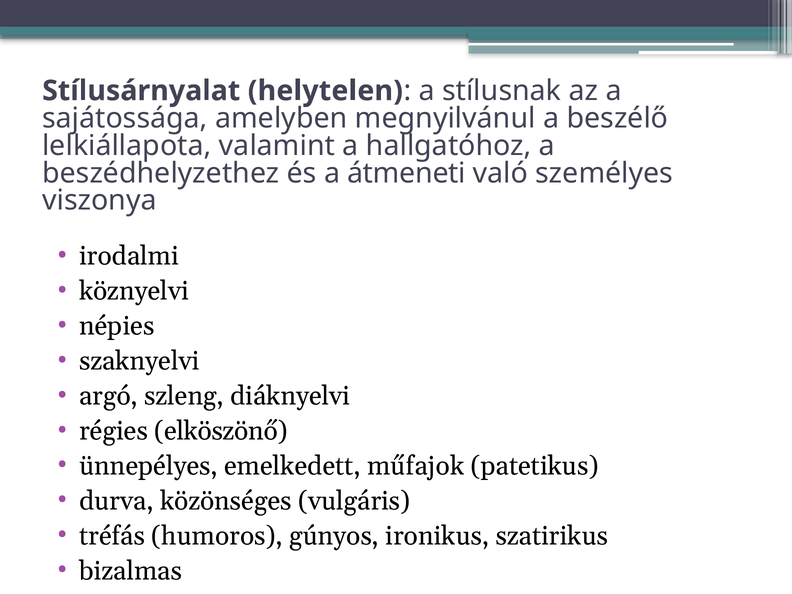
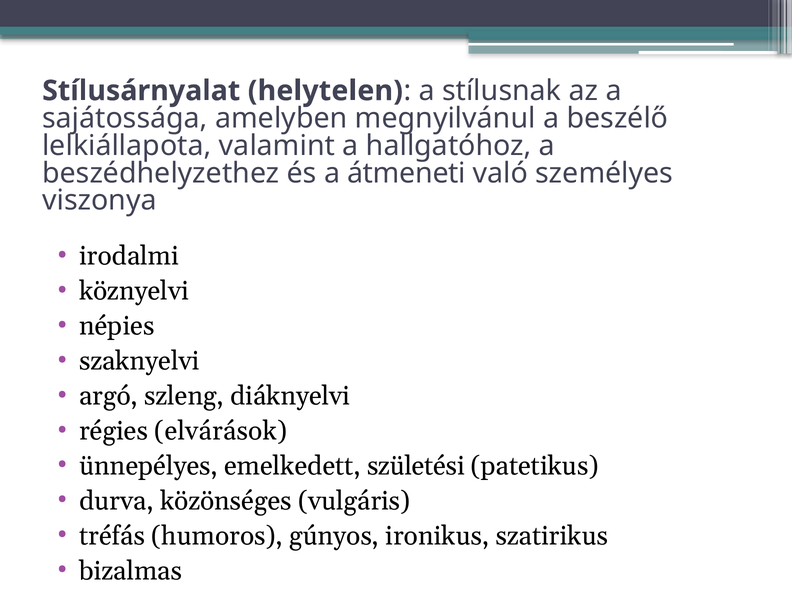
elköszönő: elköszönő -> elvárások
műfajok: műfajok -> születési
